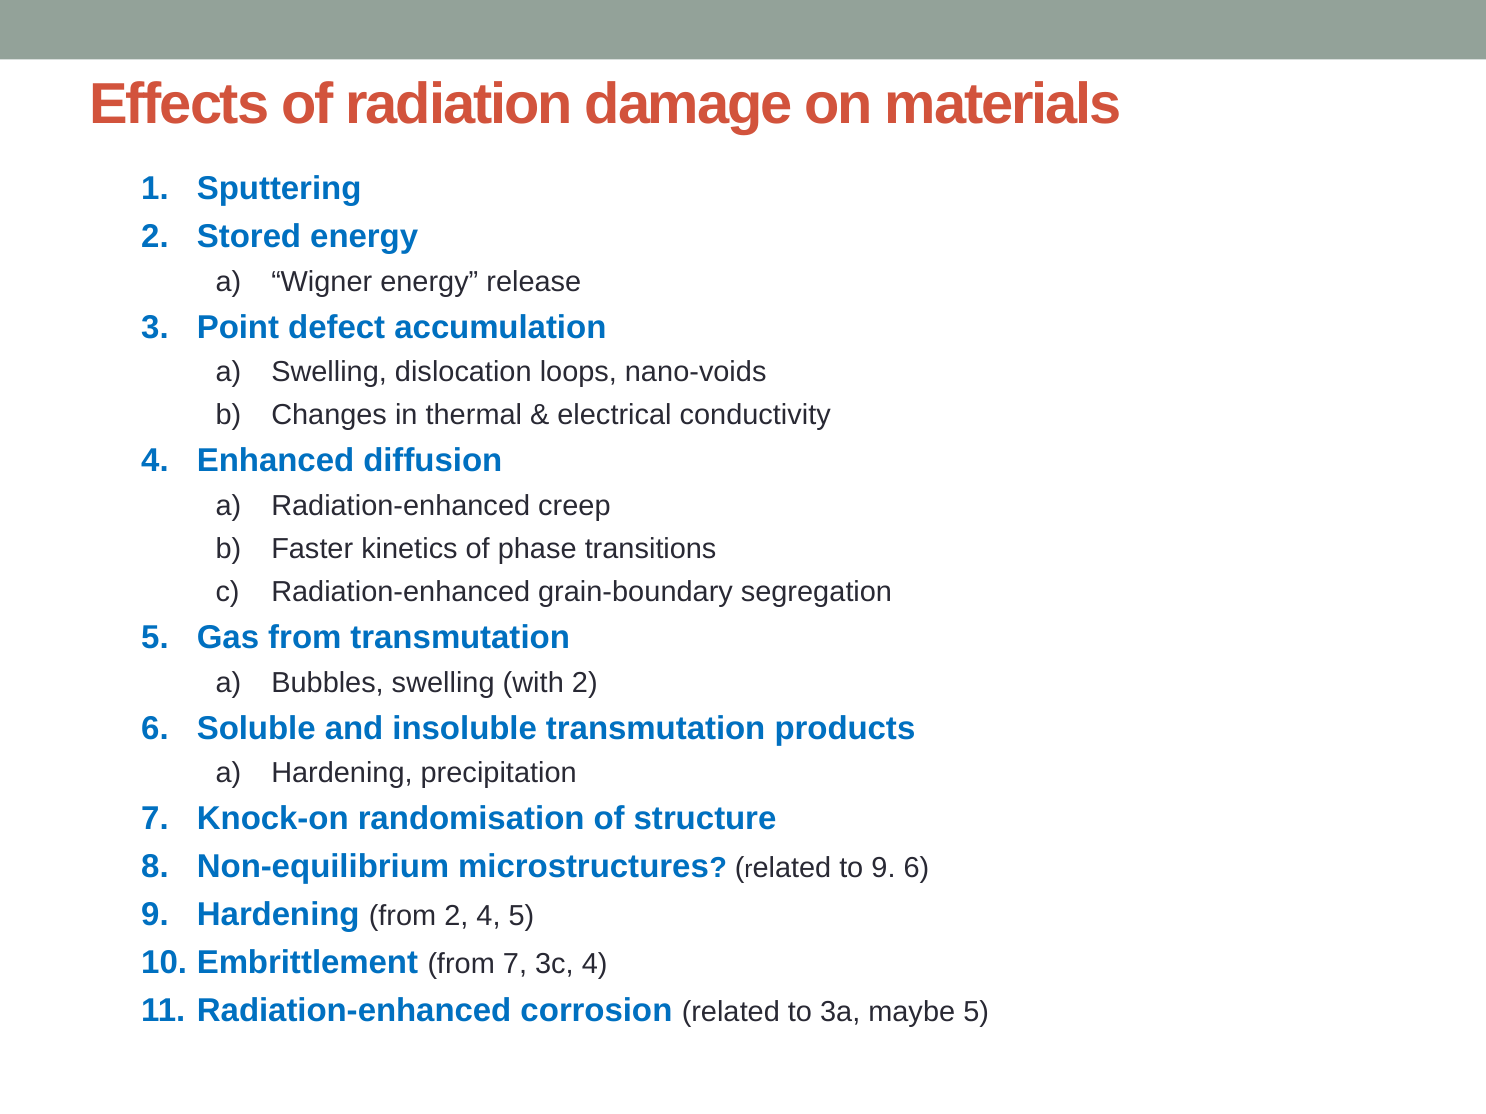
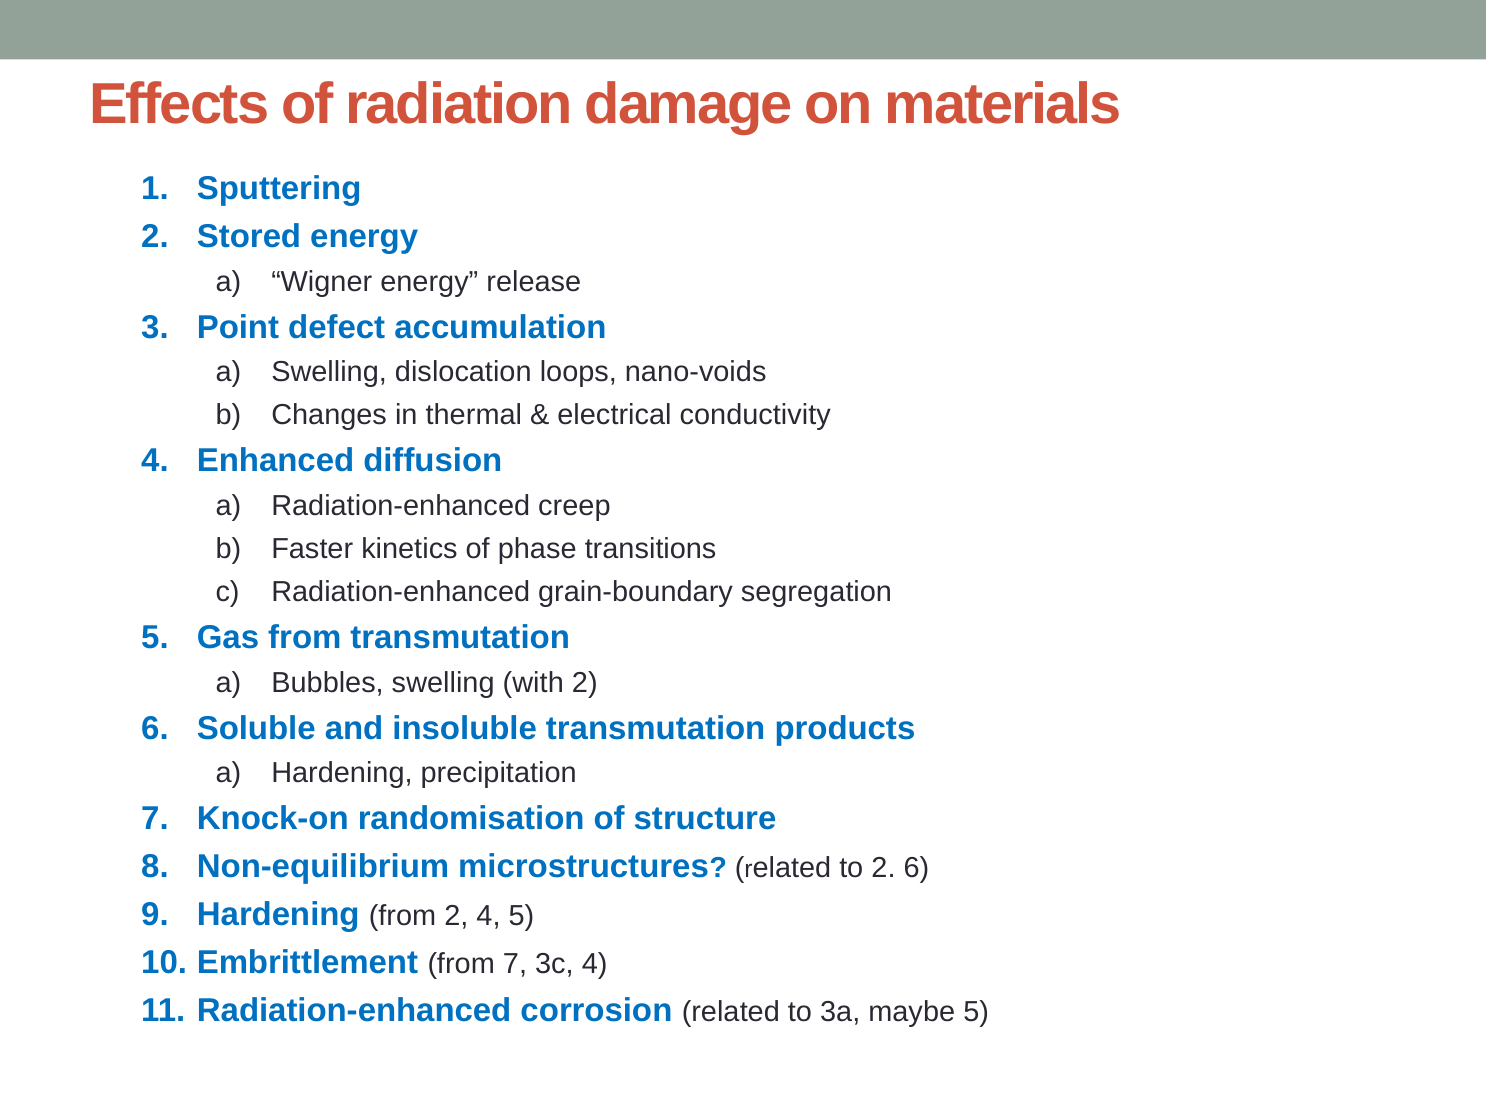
to 9: 9 -> 2
